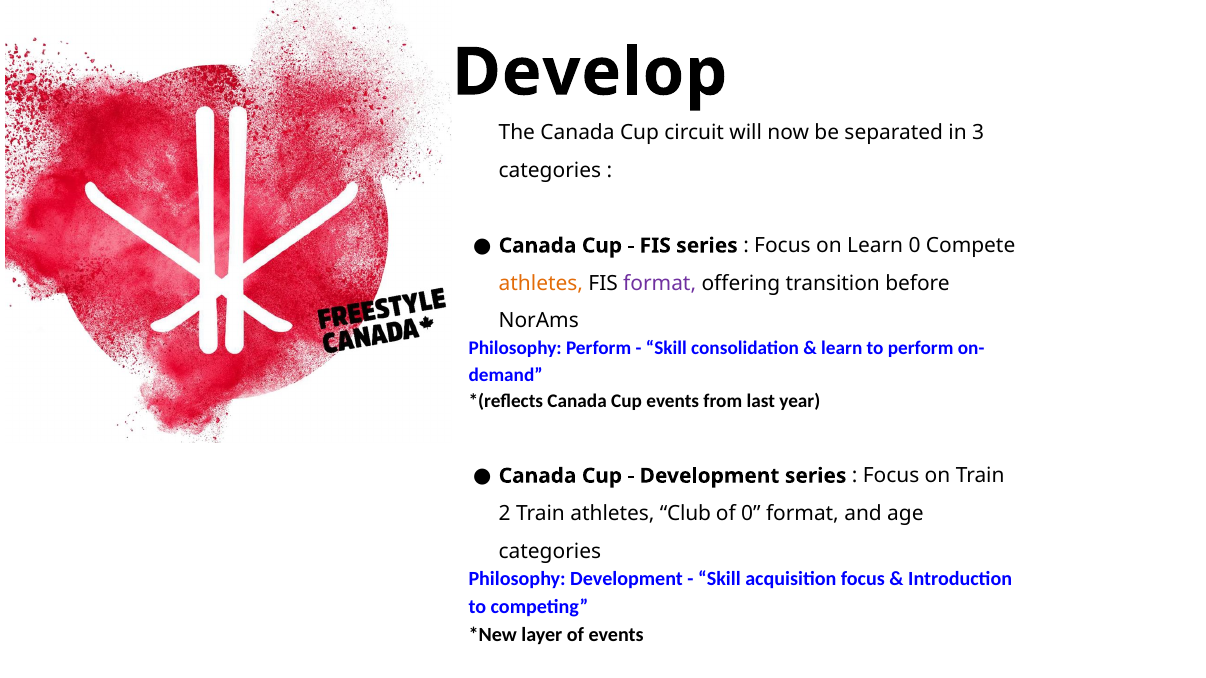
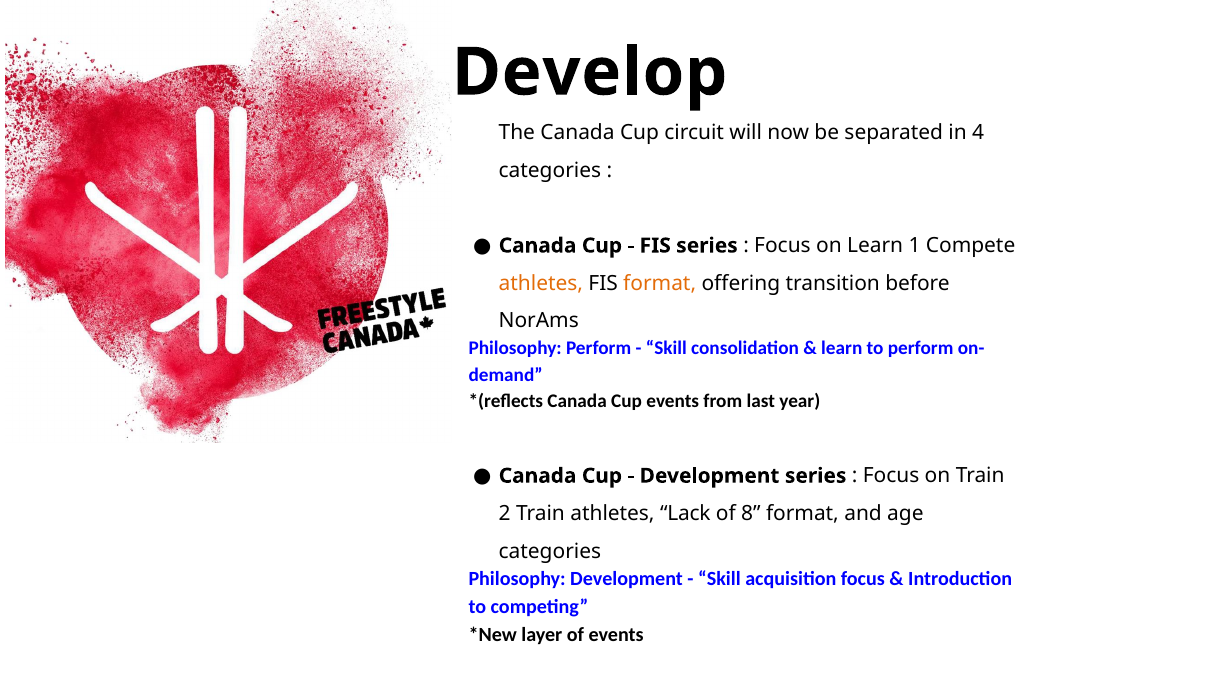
3: 3 -> 4
Learn 0: 0 -> 1
format at (660, 283) colour: purple -> orange
Club: Club -> Lack
of 0: 0 -> 8
